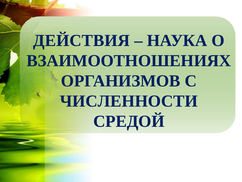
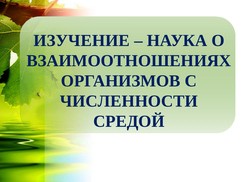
ДЕЙСТВИЯ: ДЕЙСТВИЯ -> ИЗУЧЕНИЕ
